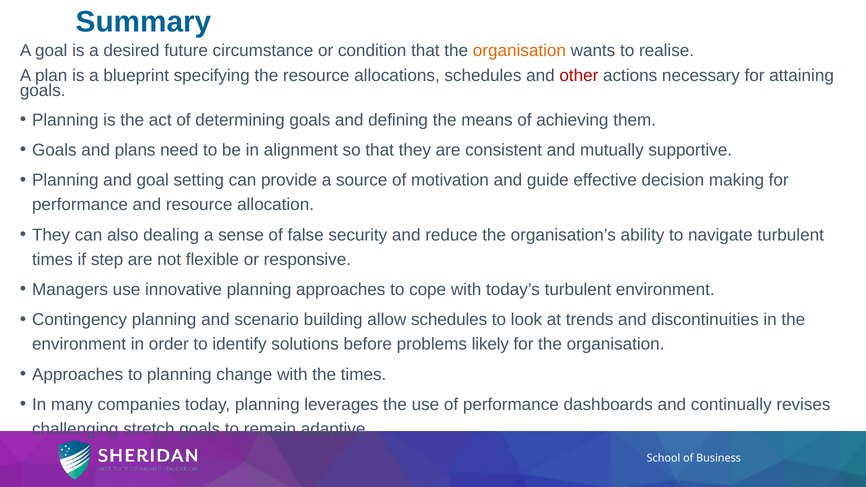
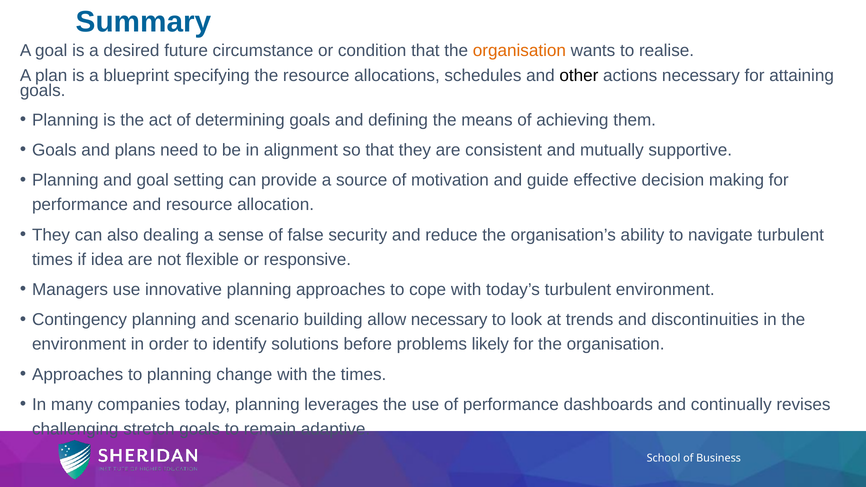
other colour: red -> black
step: step -> idea
allow schedules: schedules -> necessary
